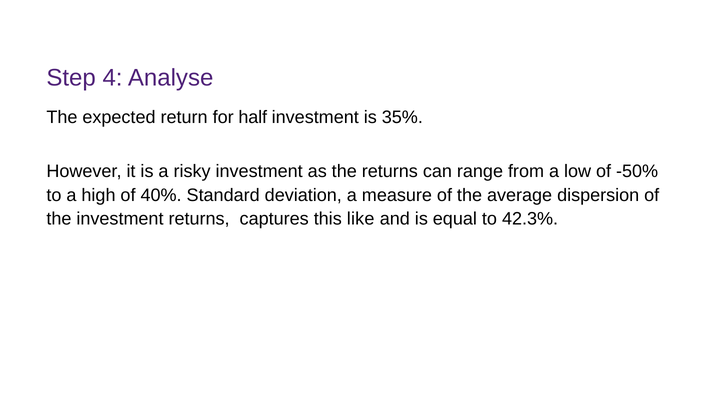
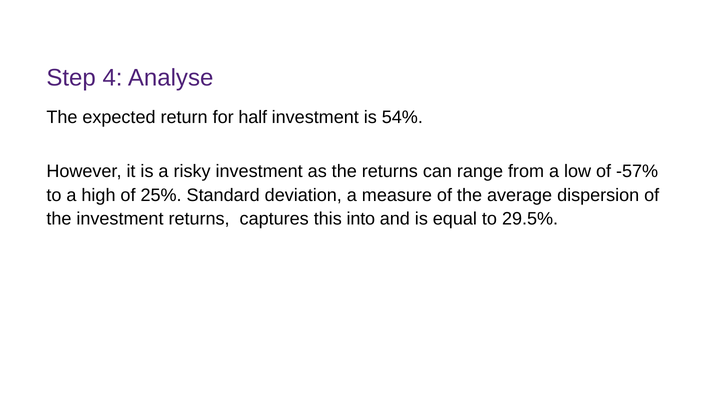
35%: 35% -> 54%
-50%: -50% -> -57%
40%: 40% -> 25%
like: like -> into
42.3%: 42.3% -> 29.5%
